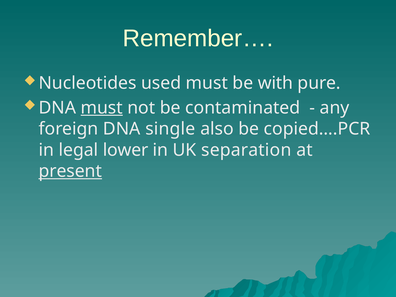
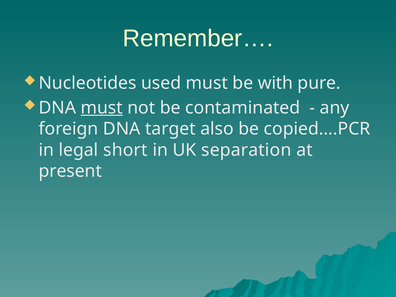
single: single -> target
lower: lower -> short
present underline: present -> none
